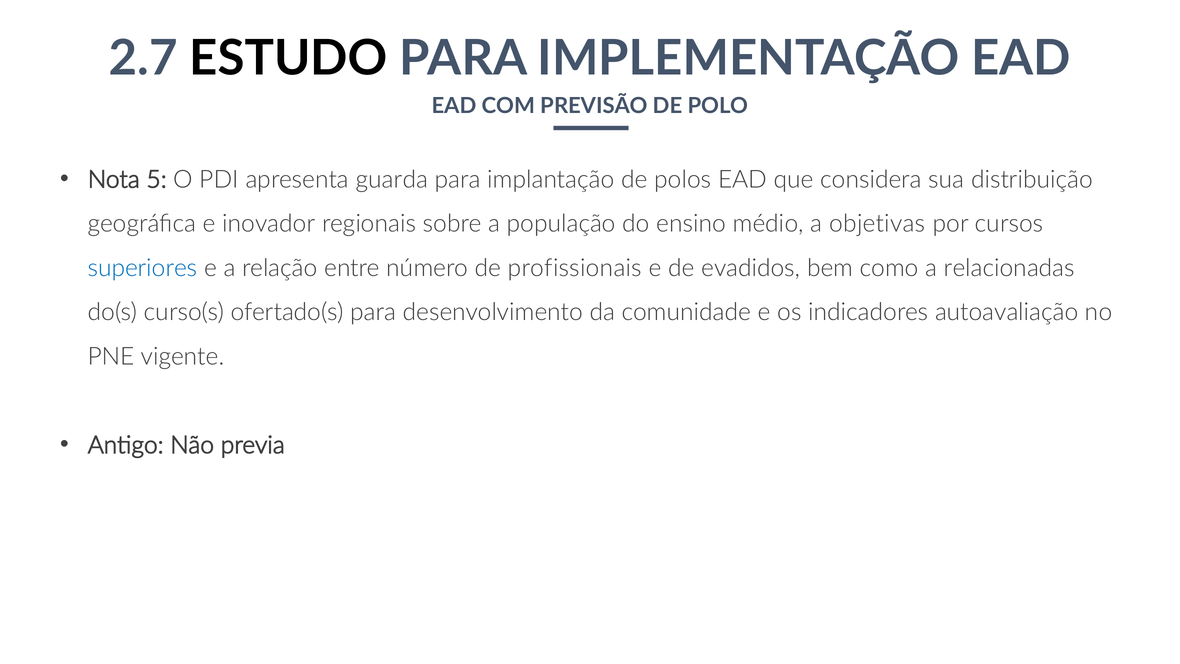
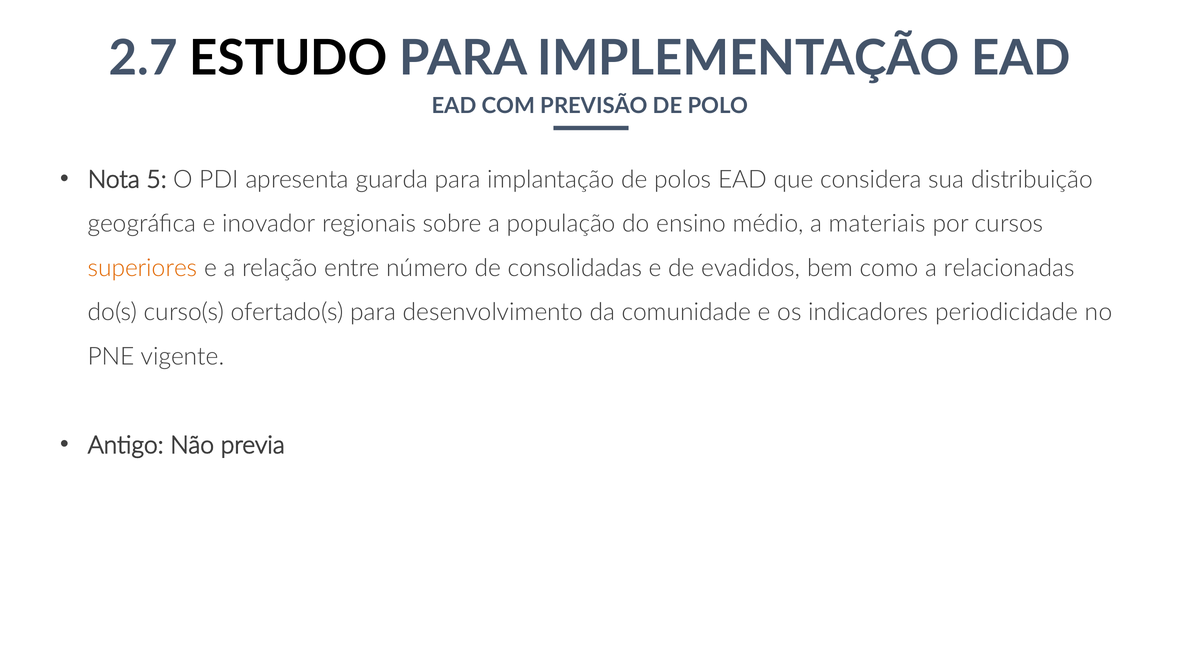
objetivas: objetivas -> materiais
superiores colour: blue -> orange
profissionais: profissionais -> consolidadas
autoavaliação: autoavaliação -> periodicidade
